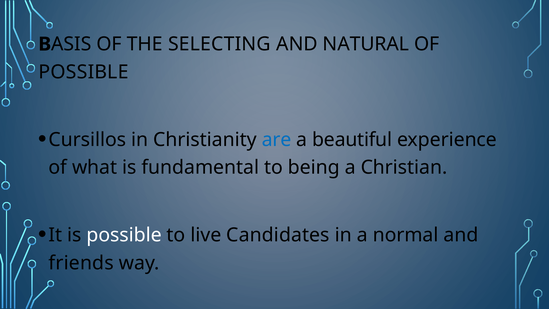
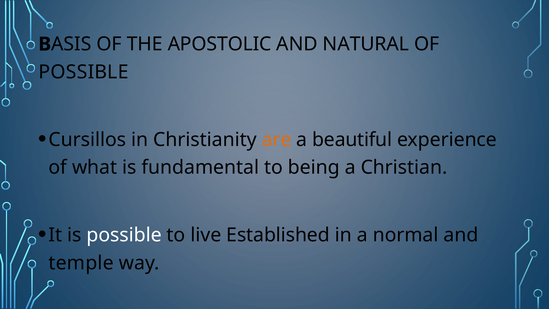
SELECTING: SELECTING -> APOSTOLIC
are colour: blue -> orange
Candidates: Candidates -> Established
friends: friends -> temple
